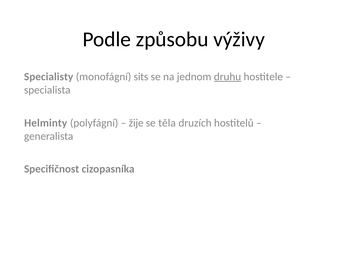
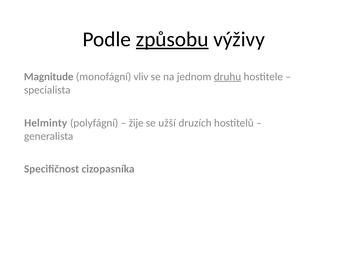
způsobu underline: none -> present
Specialisty: Specialisty -> Magnitude
sits: sits -> vliv
těla: těla -> užší
